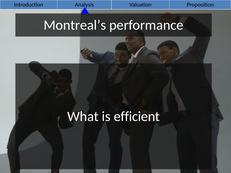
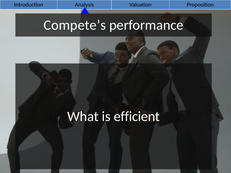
Montreal’s: Montreal’s -> Compete’s
